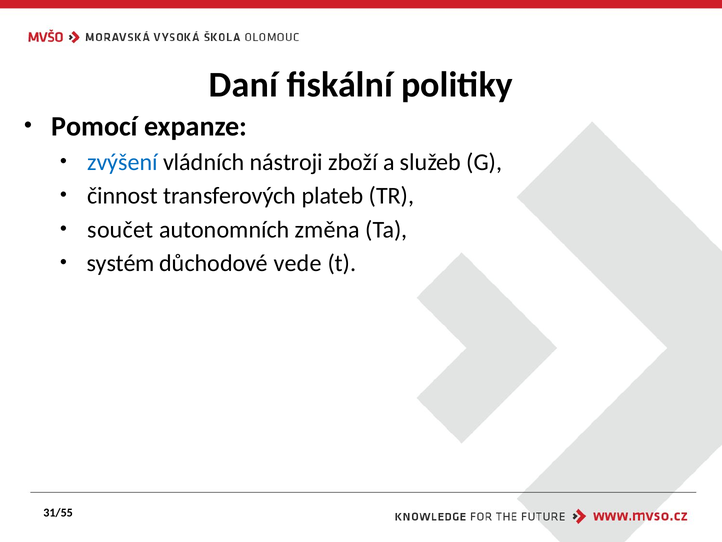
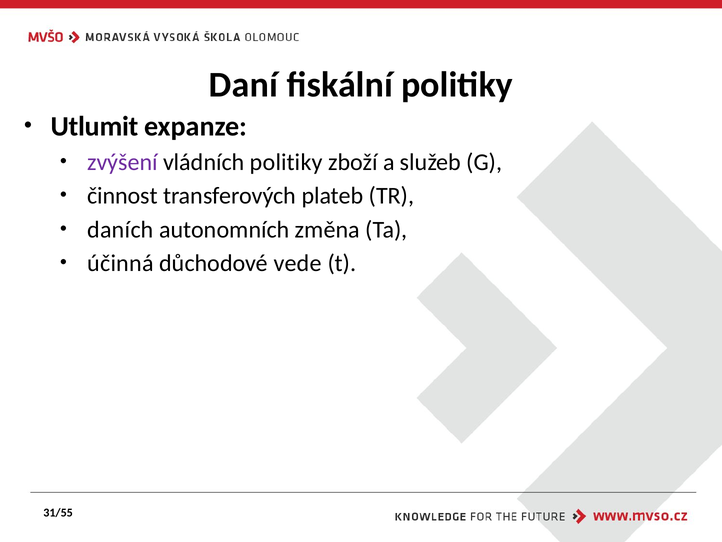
Pomocí: Pomocí -> Utlumit
zvýšení colour: blue -> purple
vládních nástroji: nástroji -> politiky
součet: součet -> daních
systém: systém -> účinná
